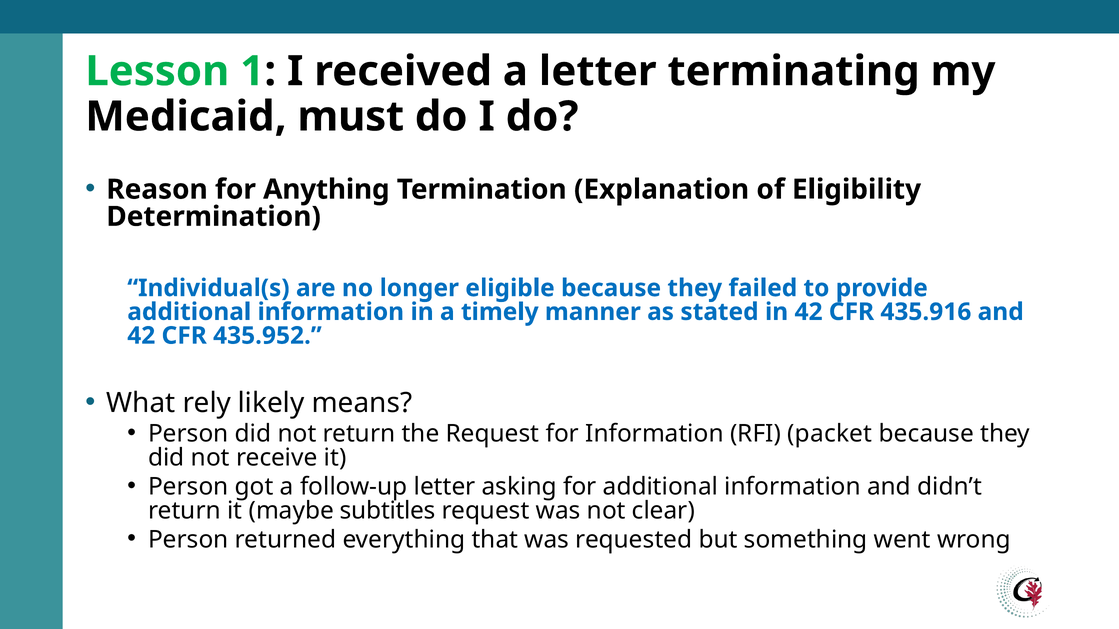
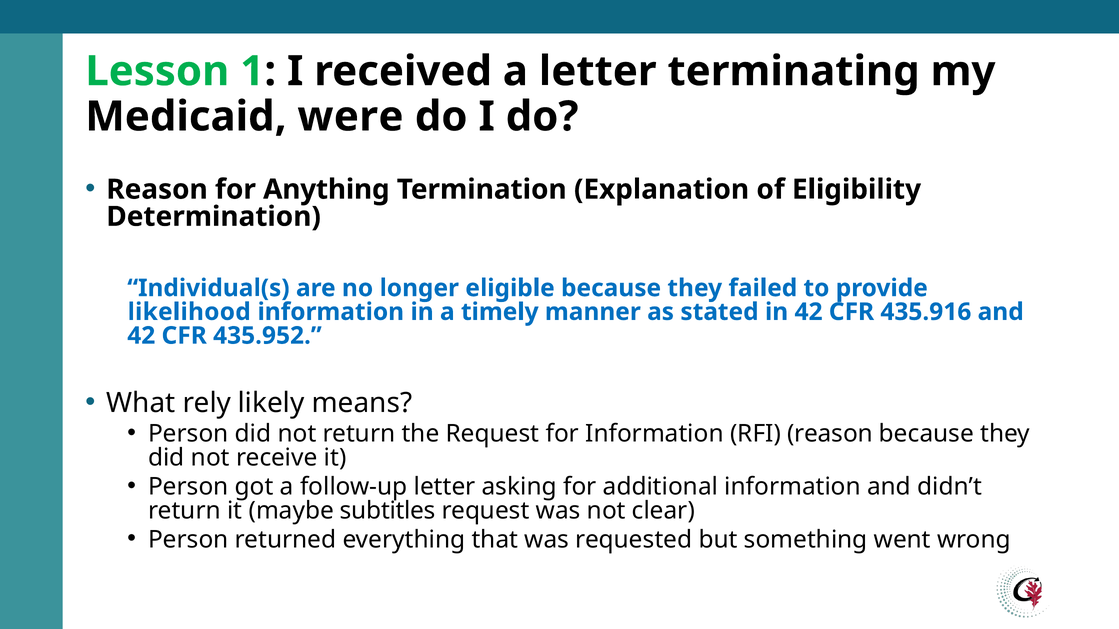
must: must -> were
additional at (189, 312): additional -> likelihood
RFI packet: packet -> reason
